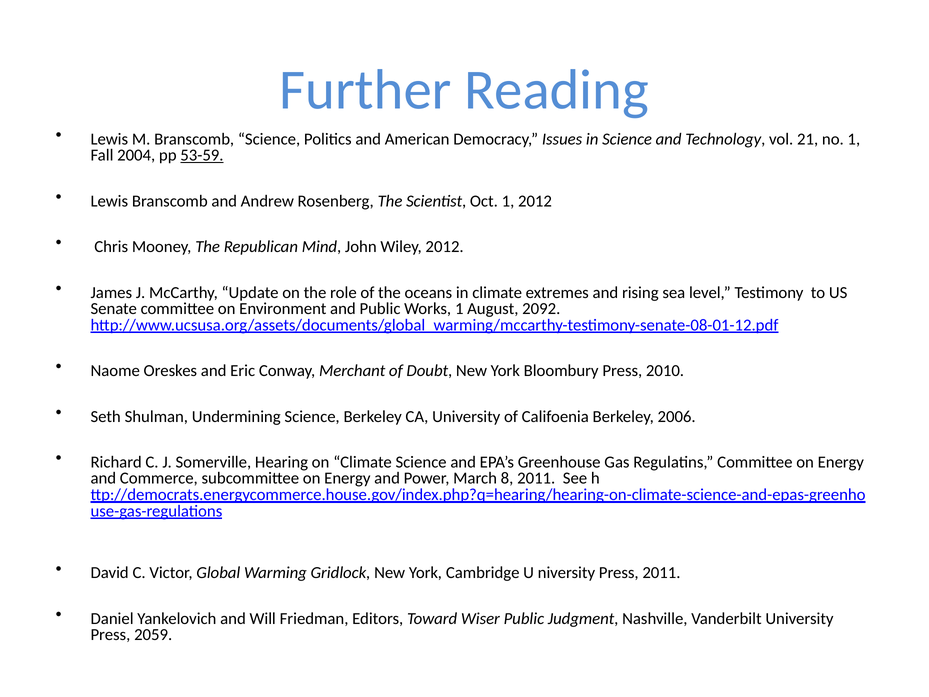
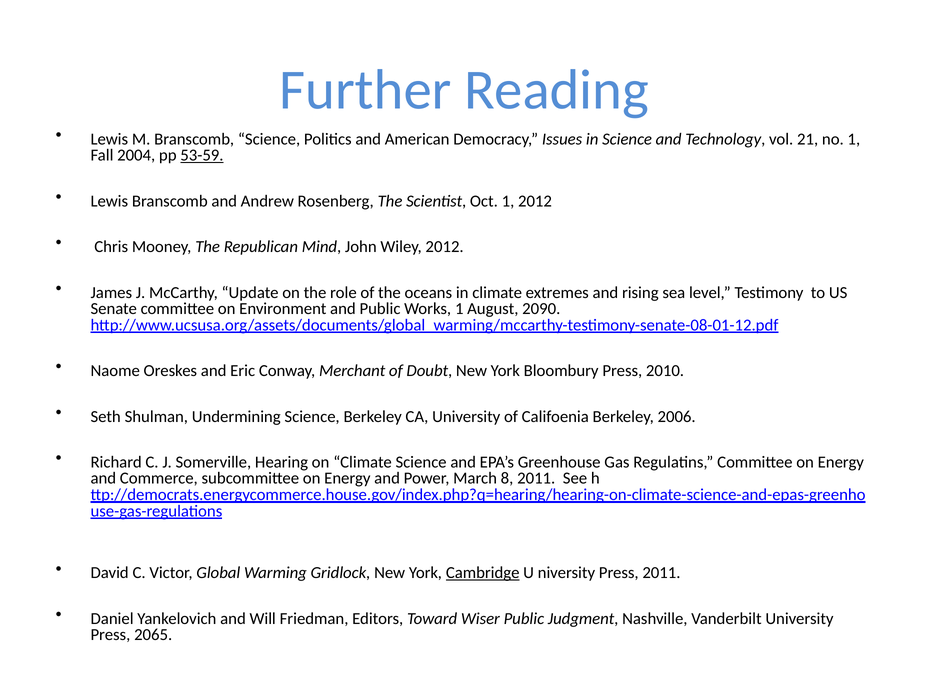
2092: 2092 -> 2090
Cambridge underline: none -> present
2059: 2059 -> 2065
